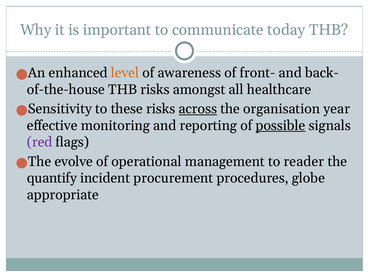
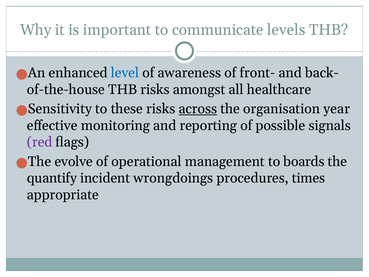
today: today -> levels
level colour: orange -> blue
possible underline: present -> none
reader: reader -> boards
procurement: procurement -> wrongdoings
globe: globe -> times
